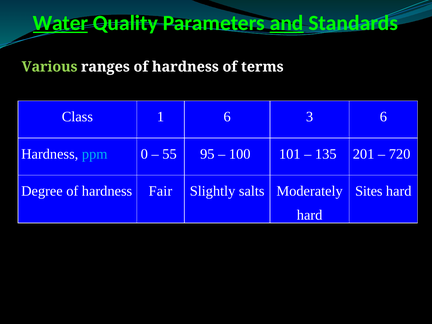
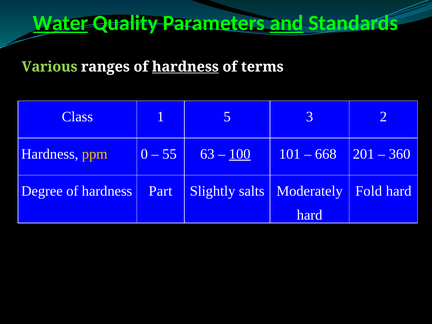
hardness at (185, 67) underline: none -> present
1 6: 6 -> 5
3 6: 6 -> 2
ppm colour: light blue -> yellow
95: 95 -> 63
100 underline: none -> present
135: 135 -> 668
720: 720 -> 360
Fair: Fair -> Part
Sites: Sites -> Fold
